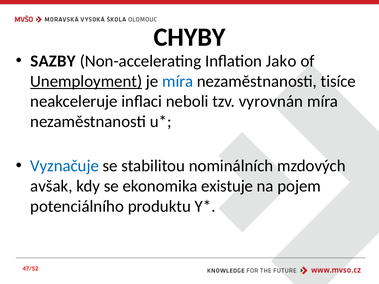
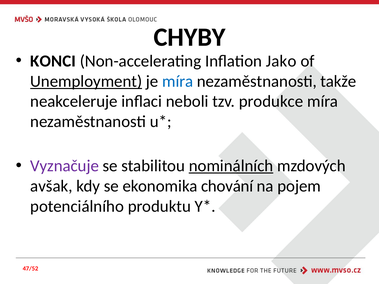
SAZBY: SAZBY -> KONCI
tisíce: tisíce -> takže
vyrovnán: vyrovnán -> produkce
Vyznačuje colour: blue -> purple
nominálních underline: none -> present
existuje: existuje -> chování
